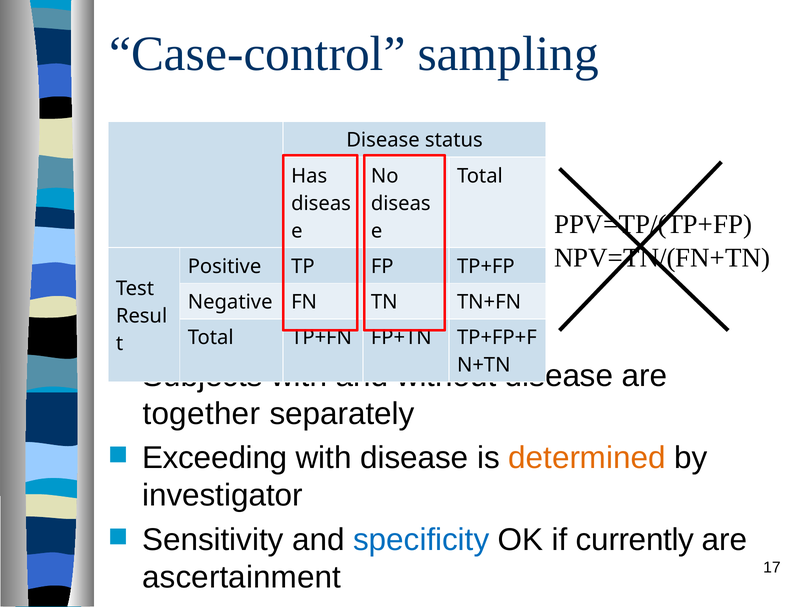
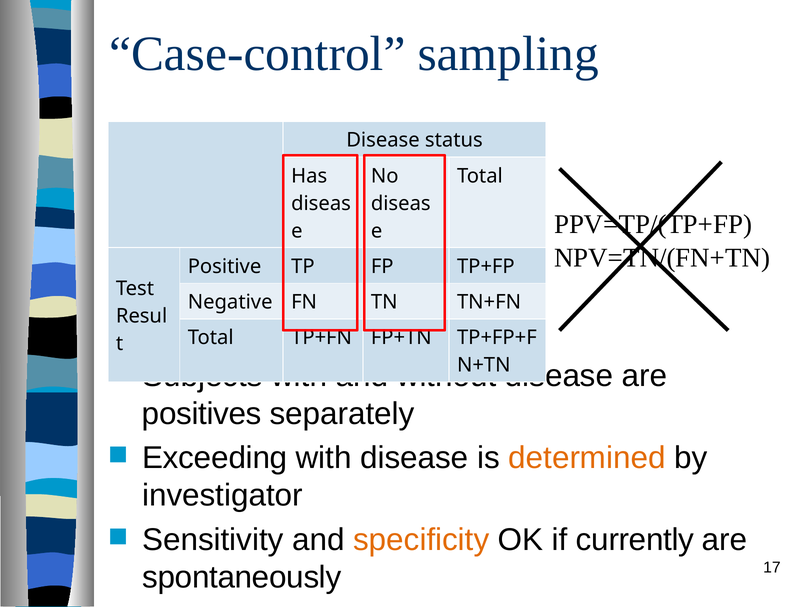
together: together -> positives
specificity colour: blue -> orange
ascertainment: ascertainment -> spontaneously
